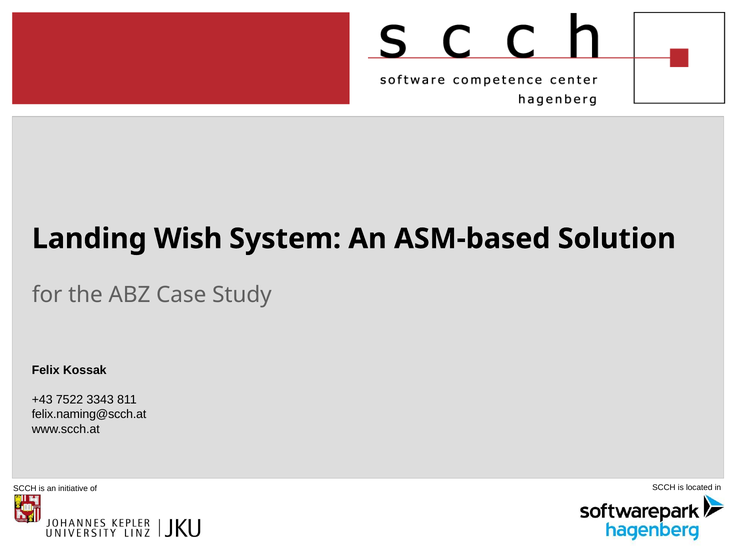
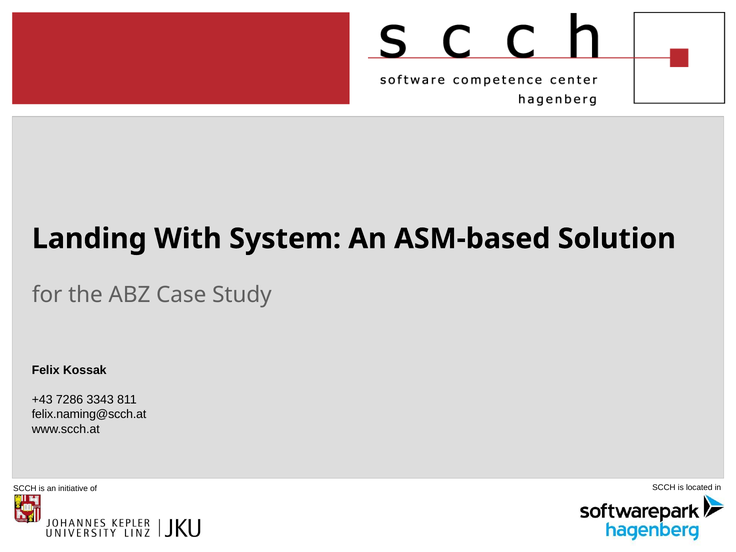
Wish: Wish -> With
7522: 7522 -> 7286
